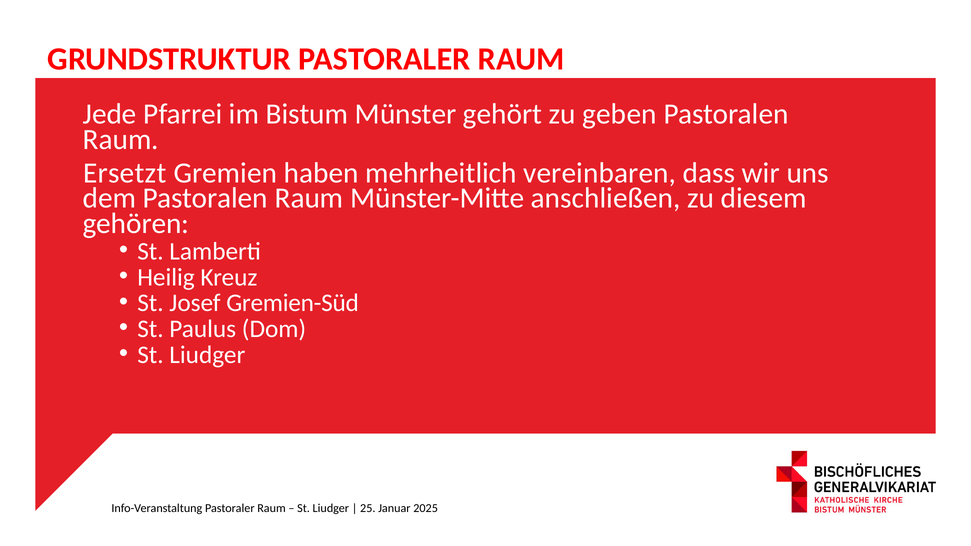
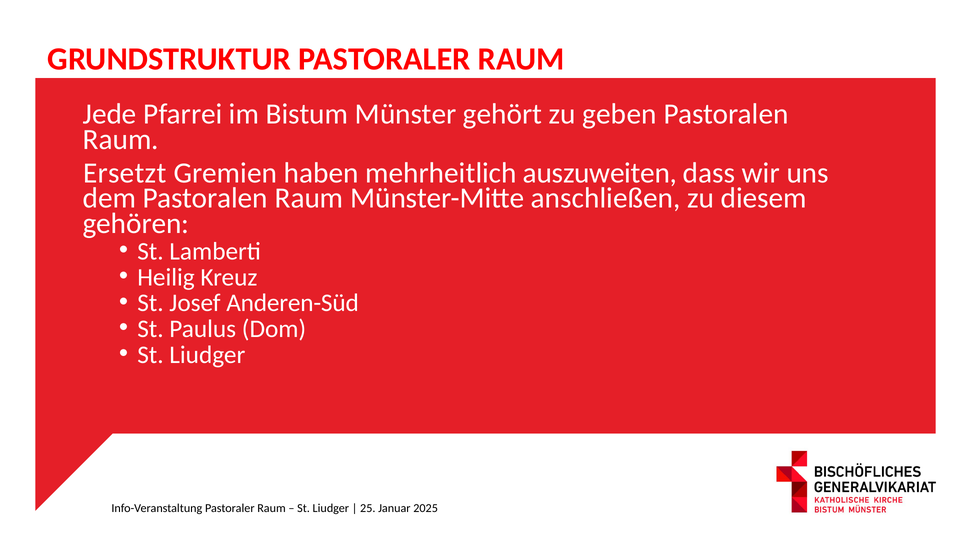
vereinbaren: vereinbaren -> auszuweiten
Gremien-Süd: Gremien-Süd -> Anderen-Süd
